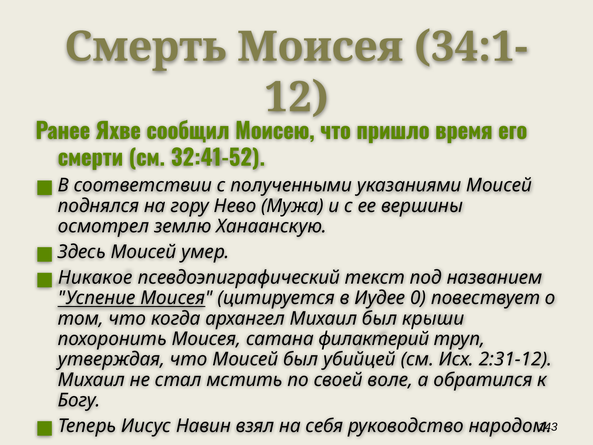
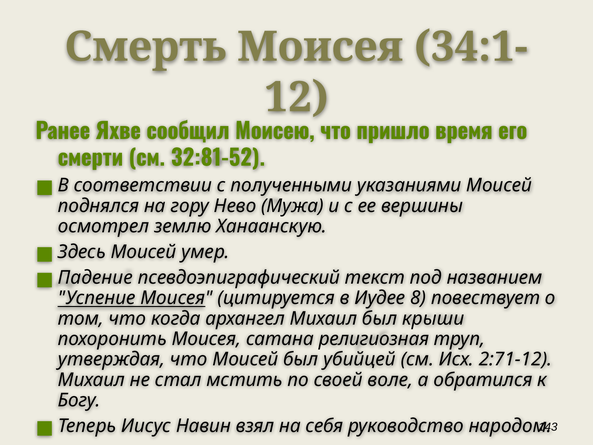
32:41-52: 32:41-52 -> 32:81-52
Никакое: Никакое -> Падение
0: 0 -> 8
филактерий: филактерий -> религиозная
2:31-12: 2:31-12 -> 2:71-12
